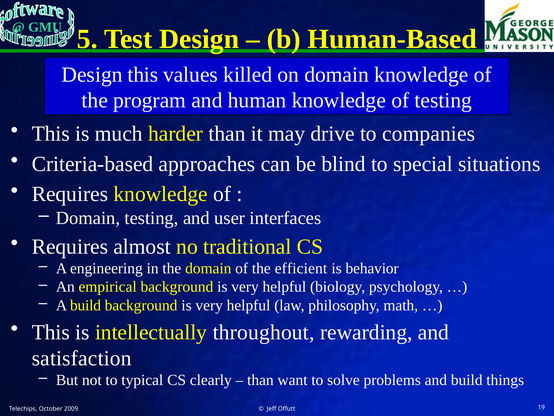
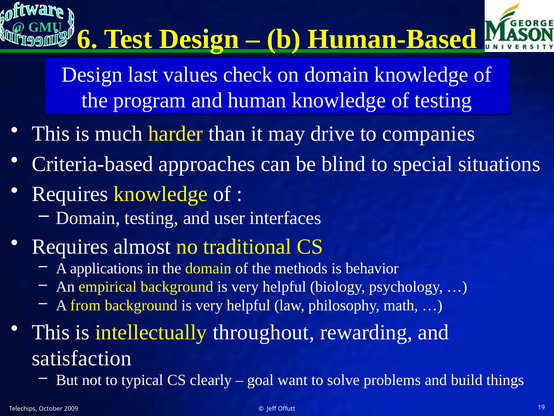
5: 5 -> 6
Design this: this -> last
killed: killed -> check
engineering: engineering -> applications
efficient: efficient -> methods
A build: build -> from
than at (260, 380): than -> goal
